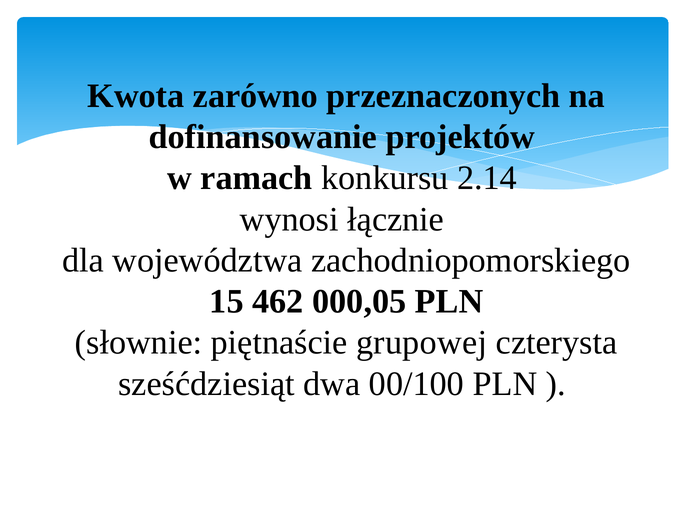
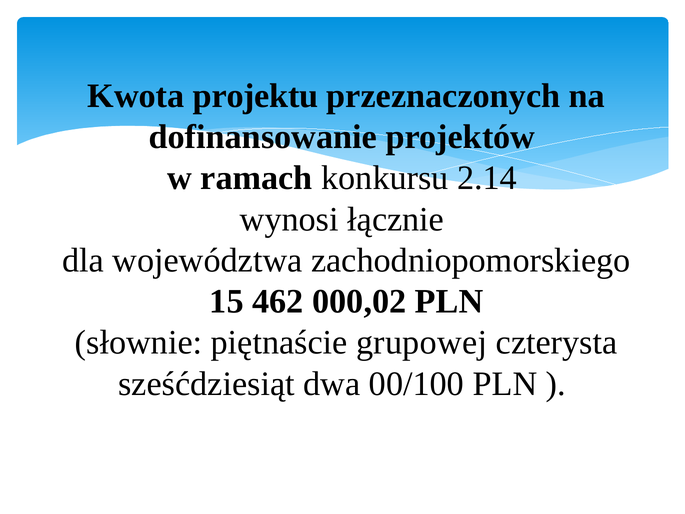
zarówno: zarówno -> projektu
000,05: 000,05 -> 000,02
